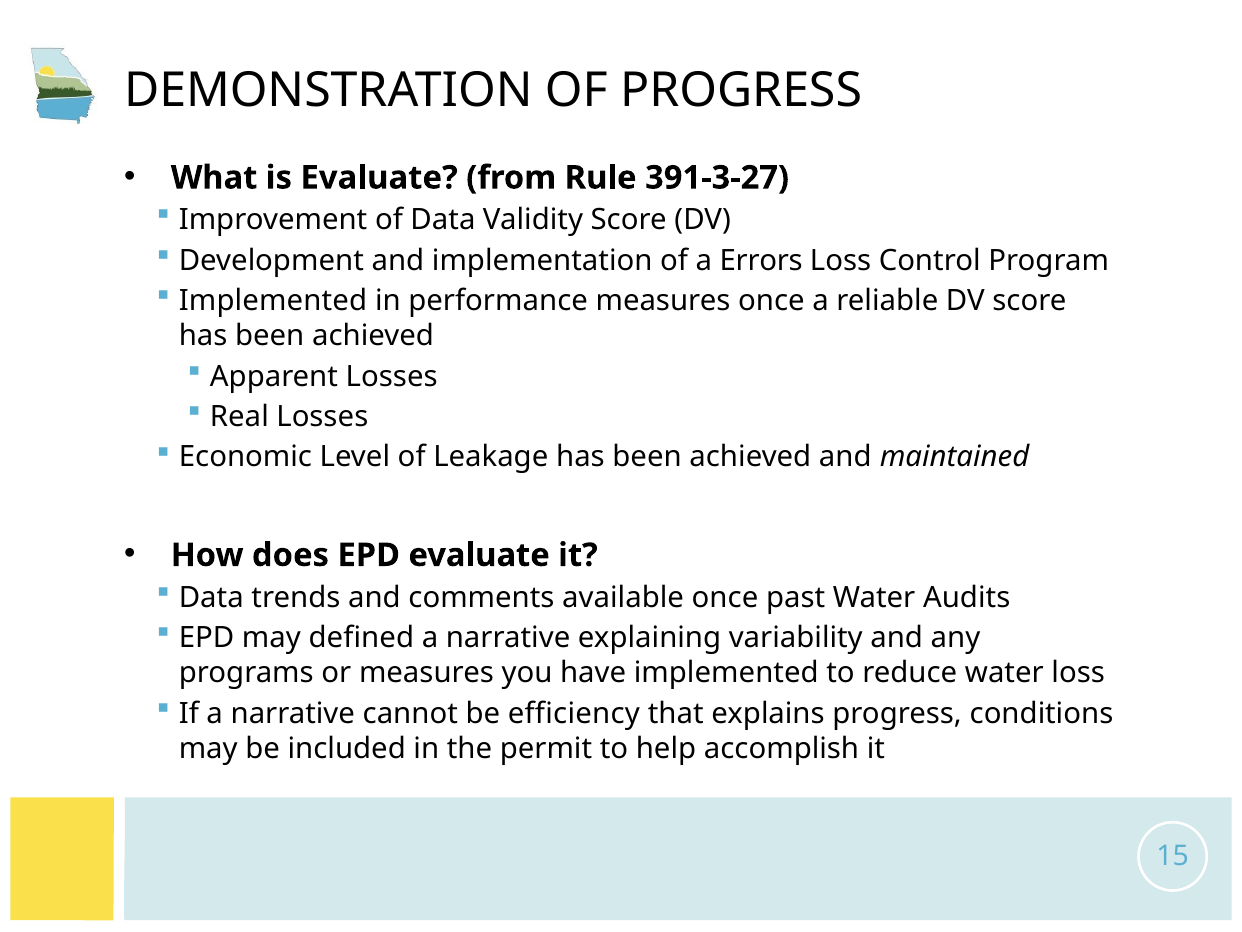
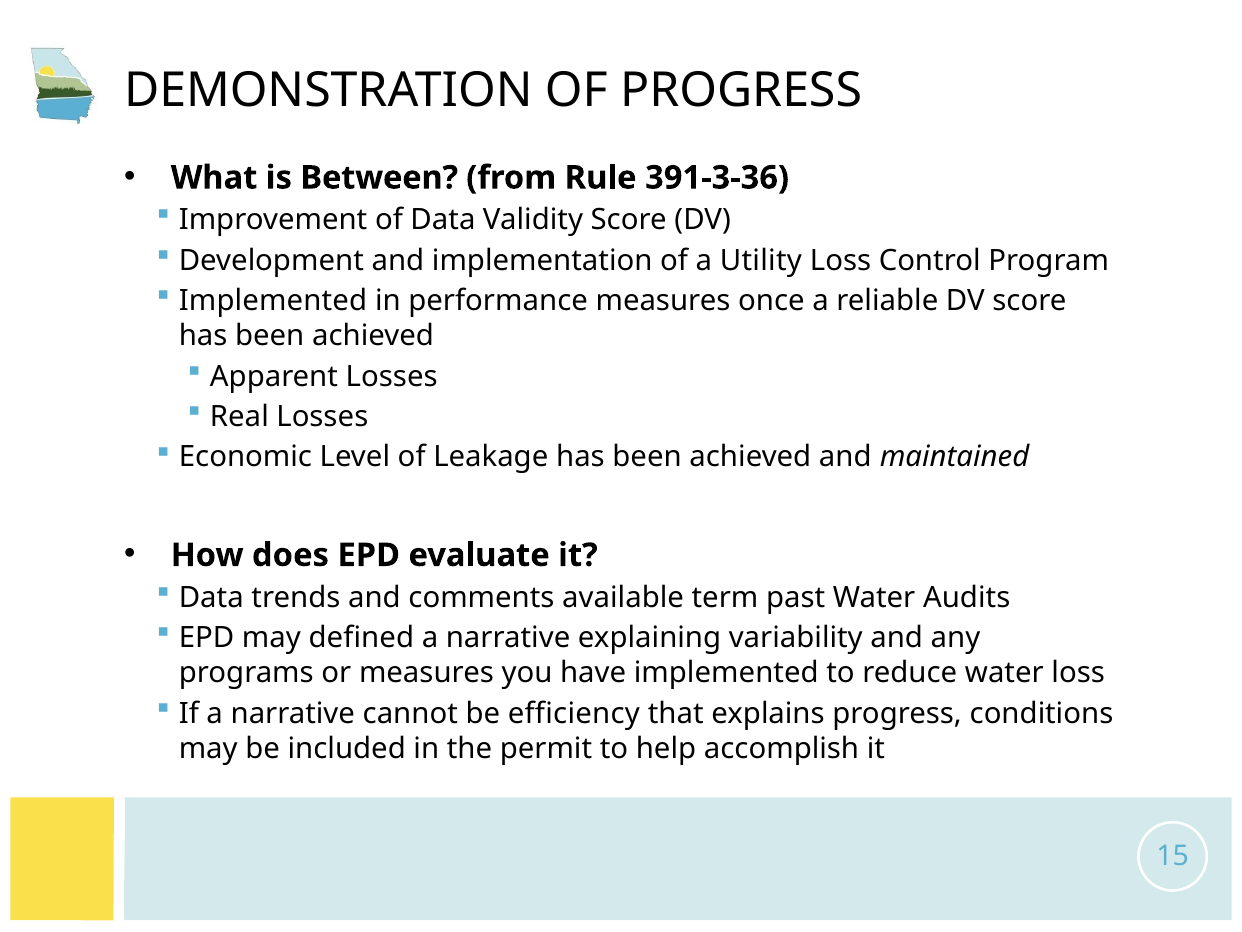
is Evaluate: Evaluate -> Between
391-3-27: 391-3-27 -> 391-3-36
Errors: Errors -> Utility
available once: once -> term
